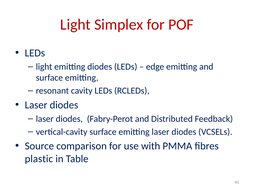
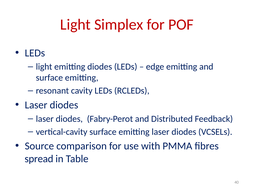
plastic: plastic -> spread
